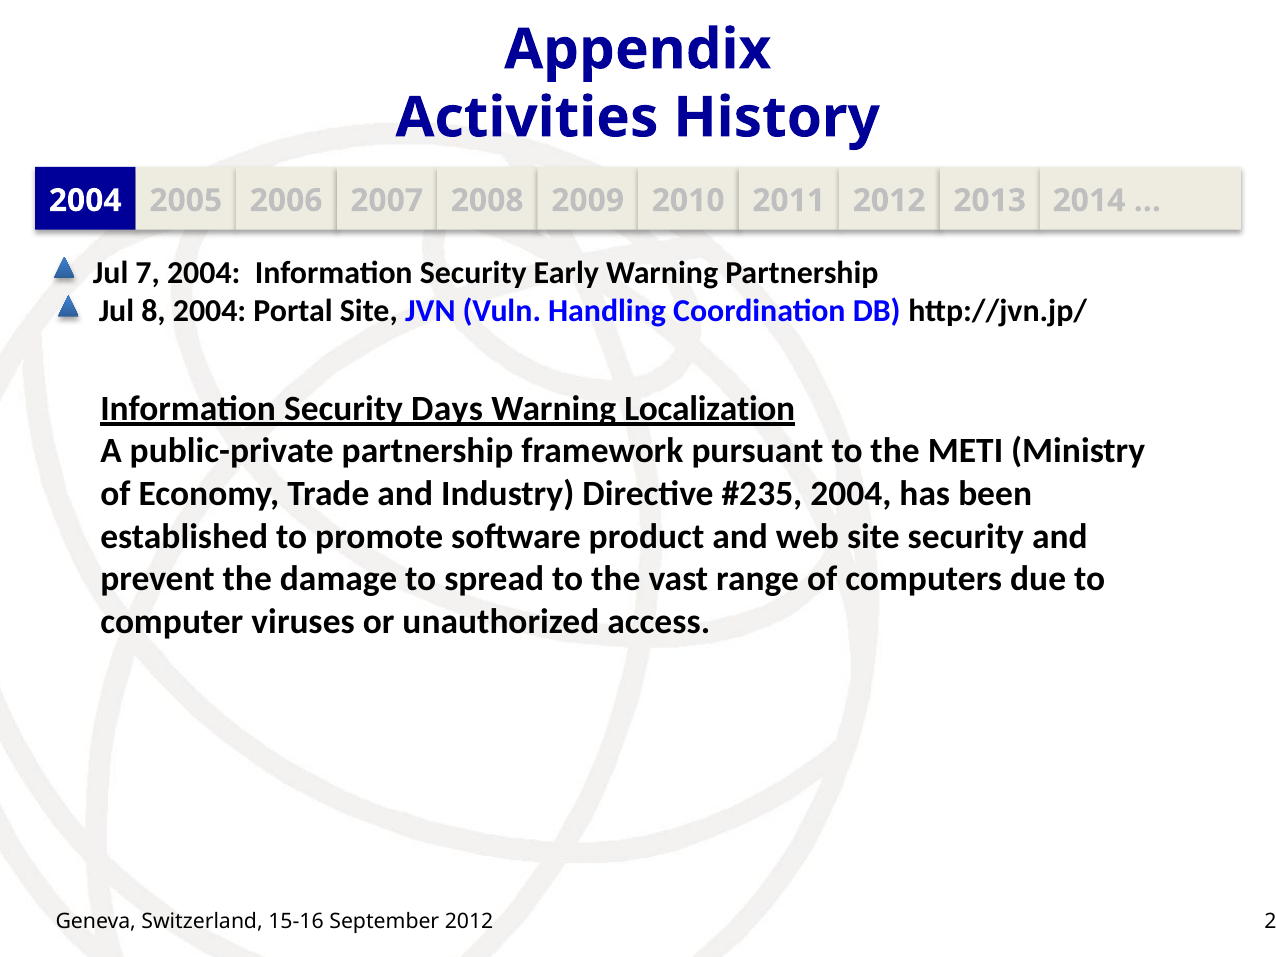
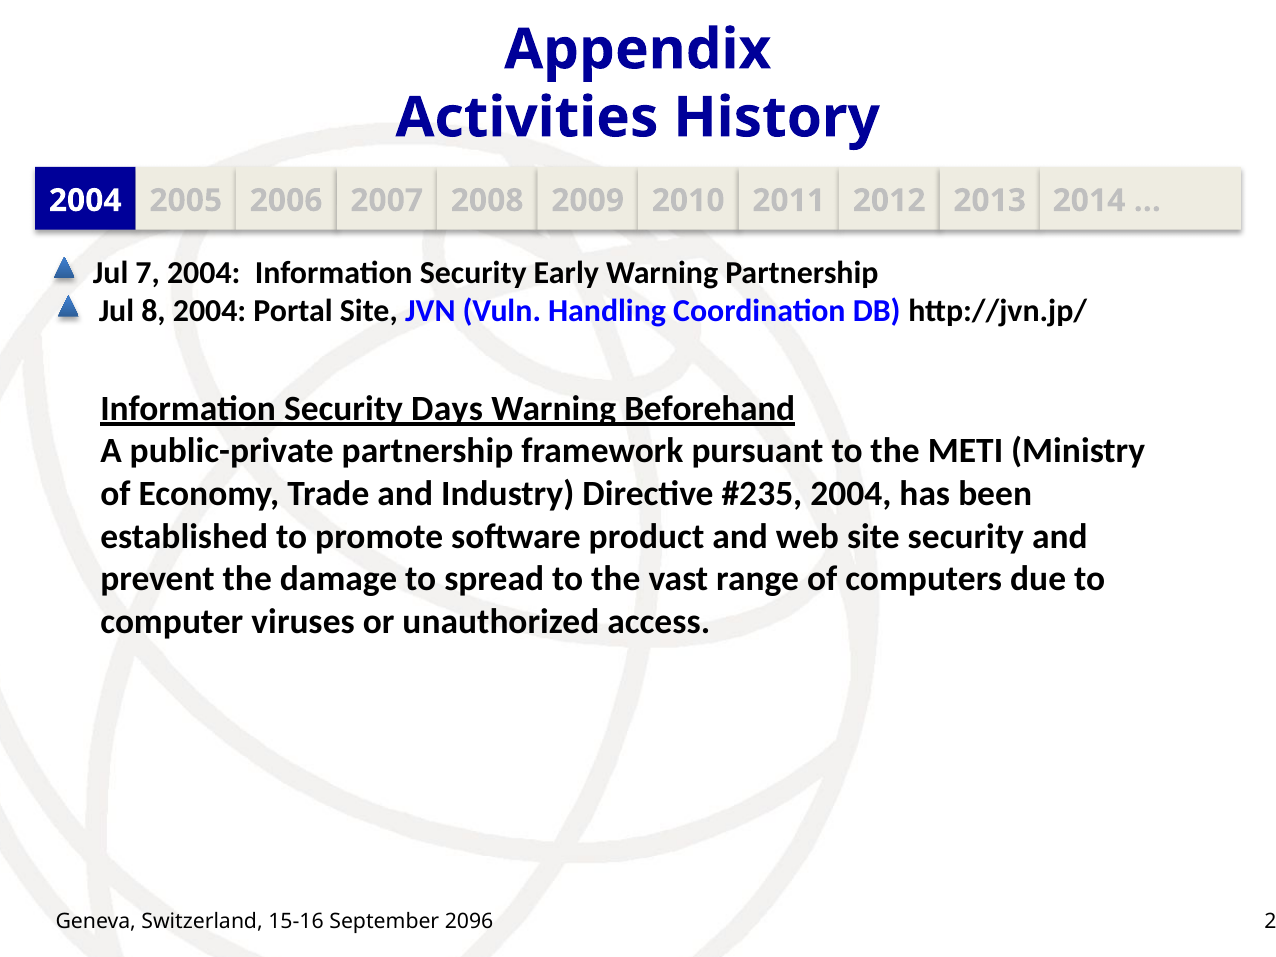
Localization: Localization -> Beforehand
2012 at (469, 921): 2012 -> 2096
